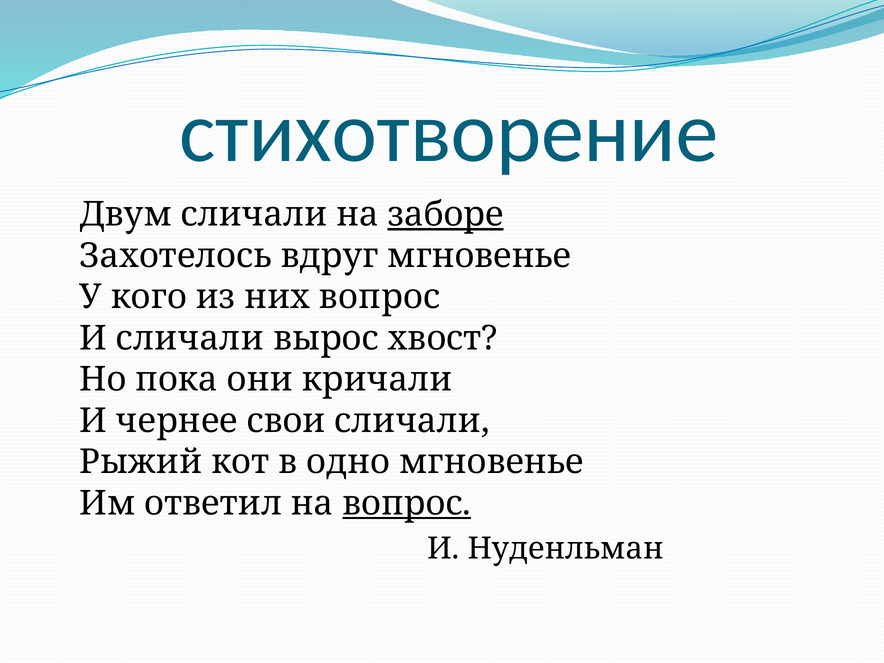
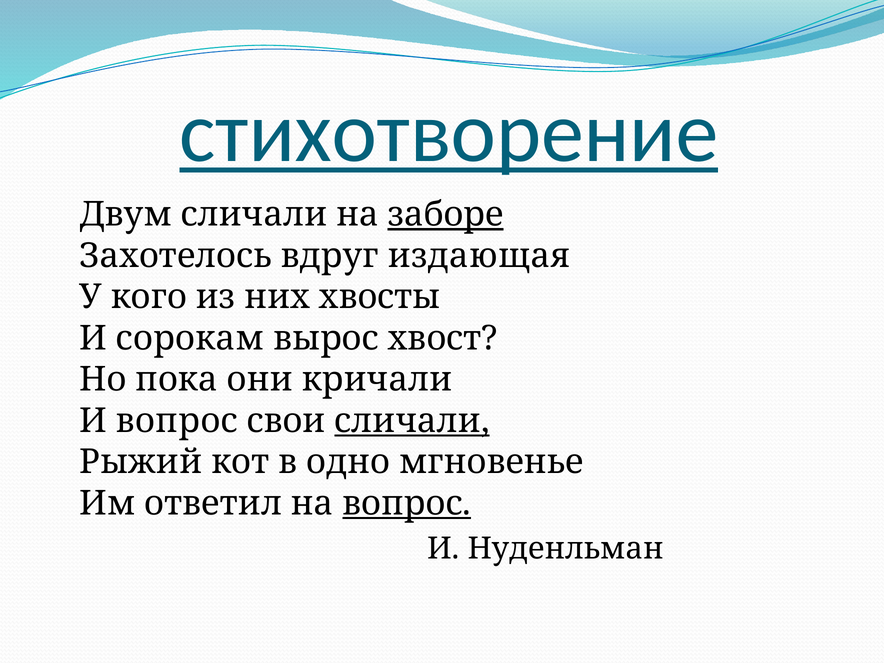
стихотворение underline: none -> present
вдруг мгновенье: мгновенье -> издающая
них вопрос: вопрос -> хвосты
И сличали: сличали -> сорокам
И чернее: чернее -> вопрос
сличали at (412, 421) underline: none -> present
